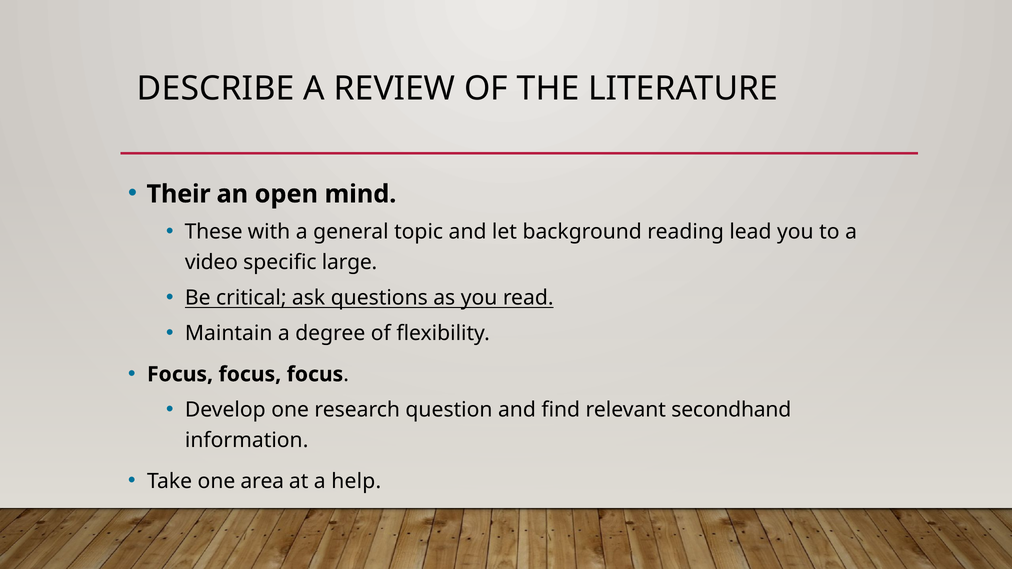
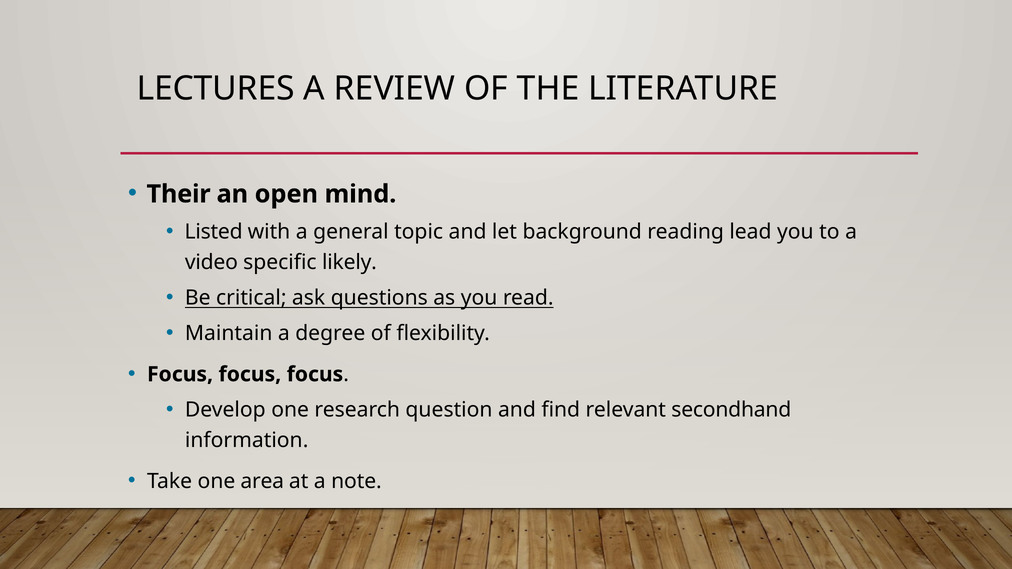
DESCRIBE: DESCRIBE -> LECTURES
These: These -> Listed
large: large -> likely
help: help -> note
